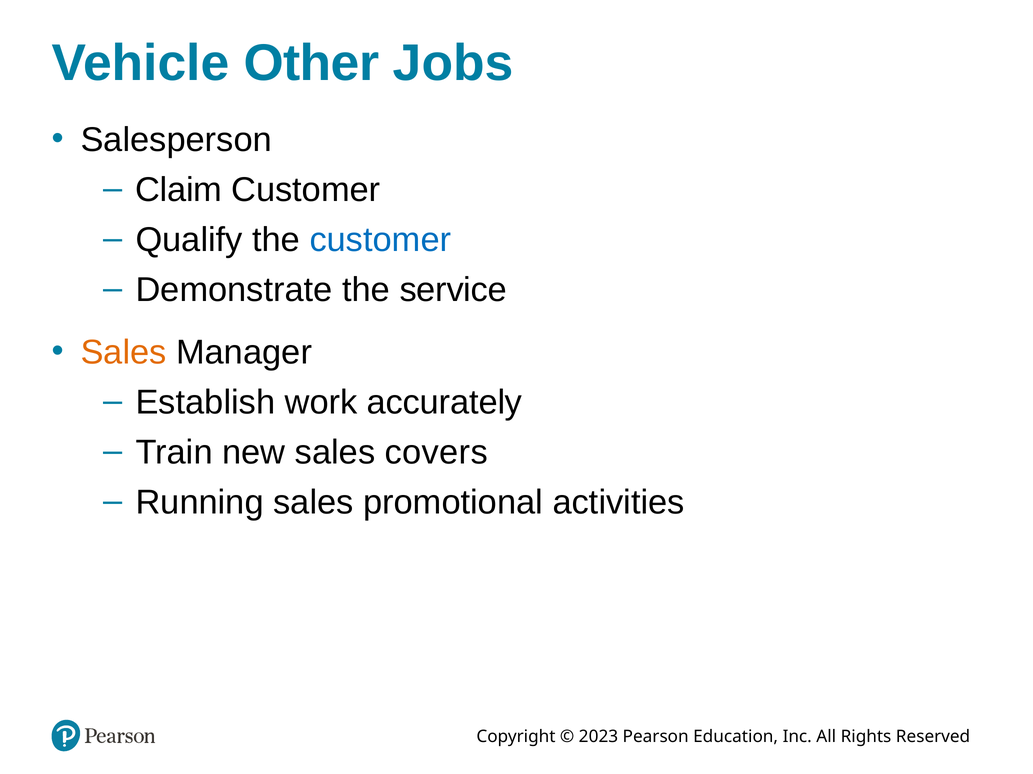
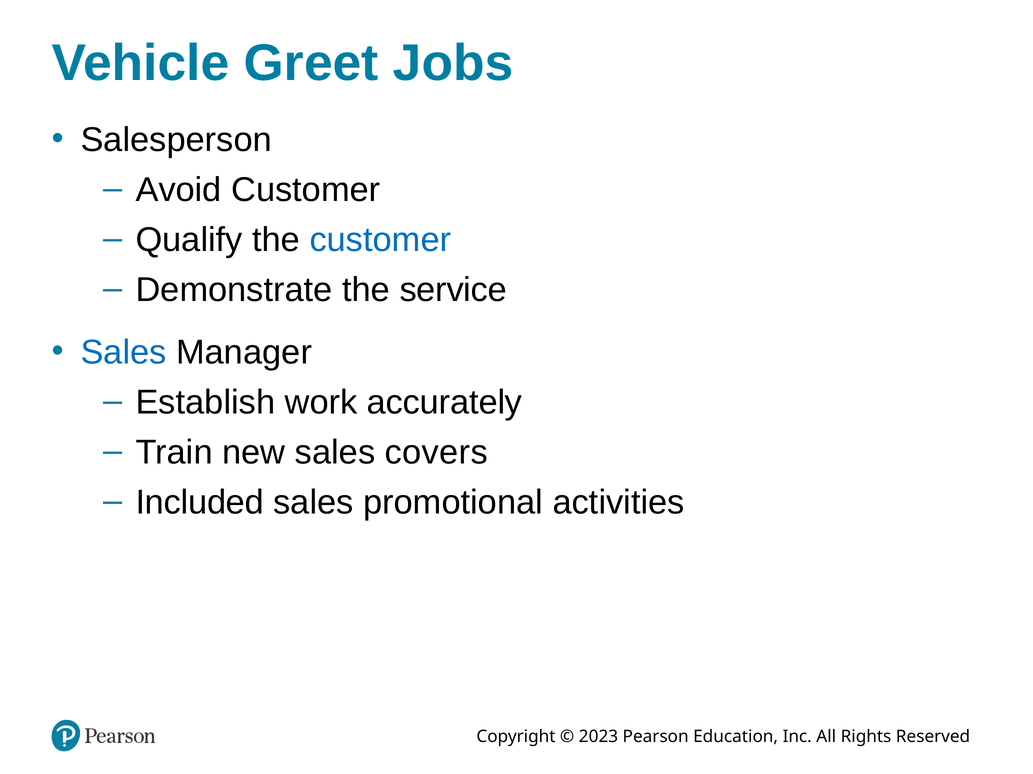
Other: Other -> Greet
Claim: Claim -> Avoid
Sales at (124, 353) colour: orange -> blue
Running: Running -> Included
